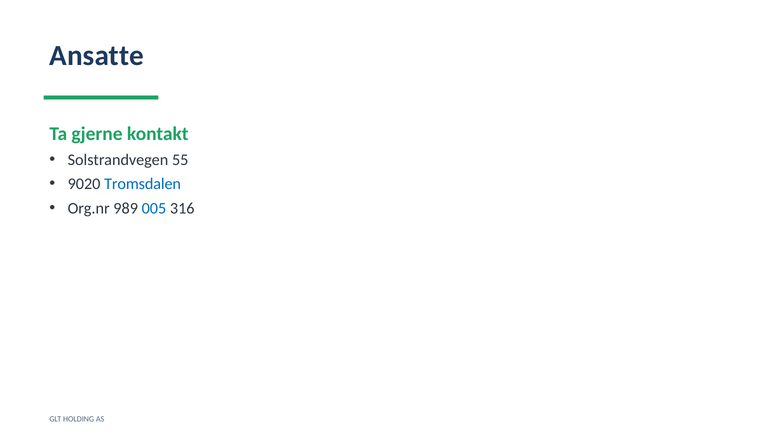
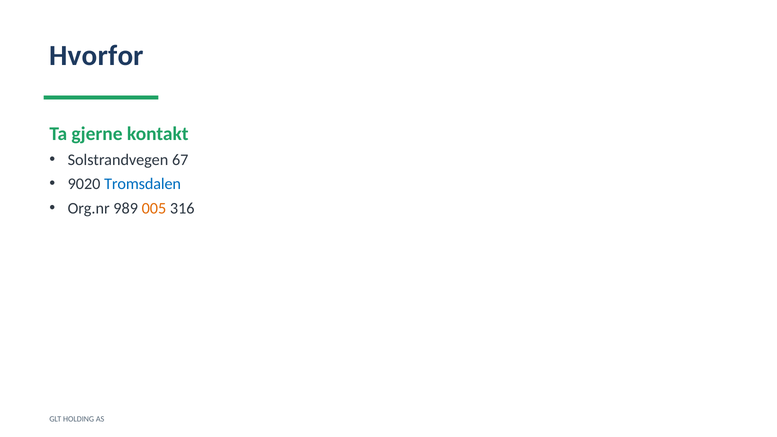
Ansatte: Ansatte -> Hvorfor
55: 55 -> 67
005 colour: blue -> orange
